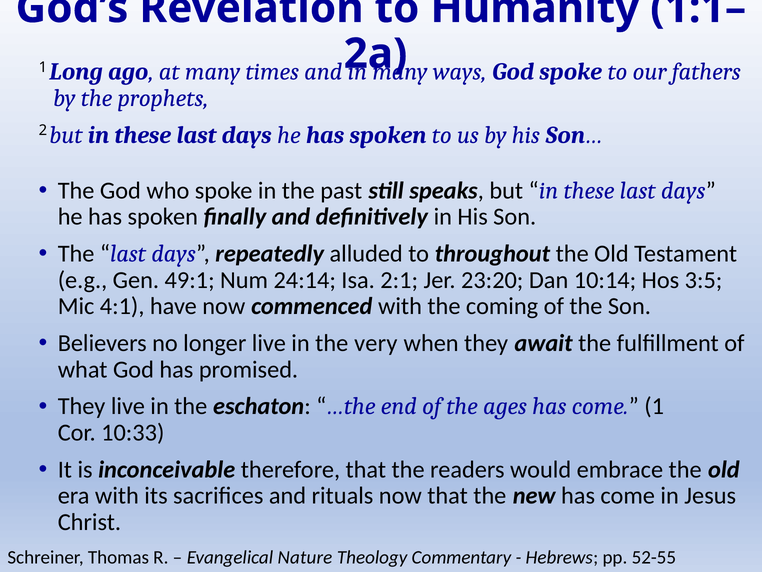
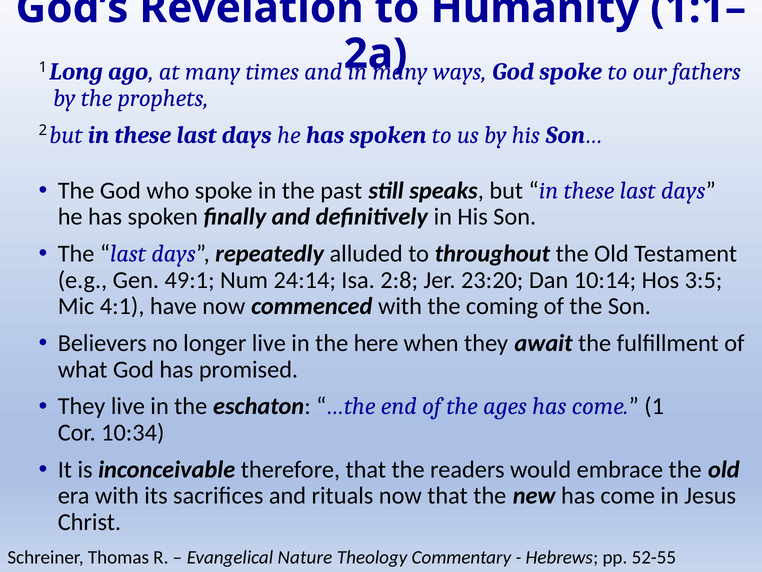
2:1: 2:1 -> 2:8
very: very -> here
10:33: 10:33 -> 10:34
